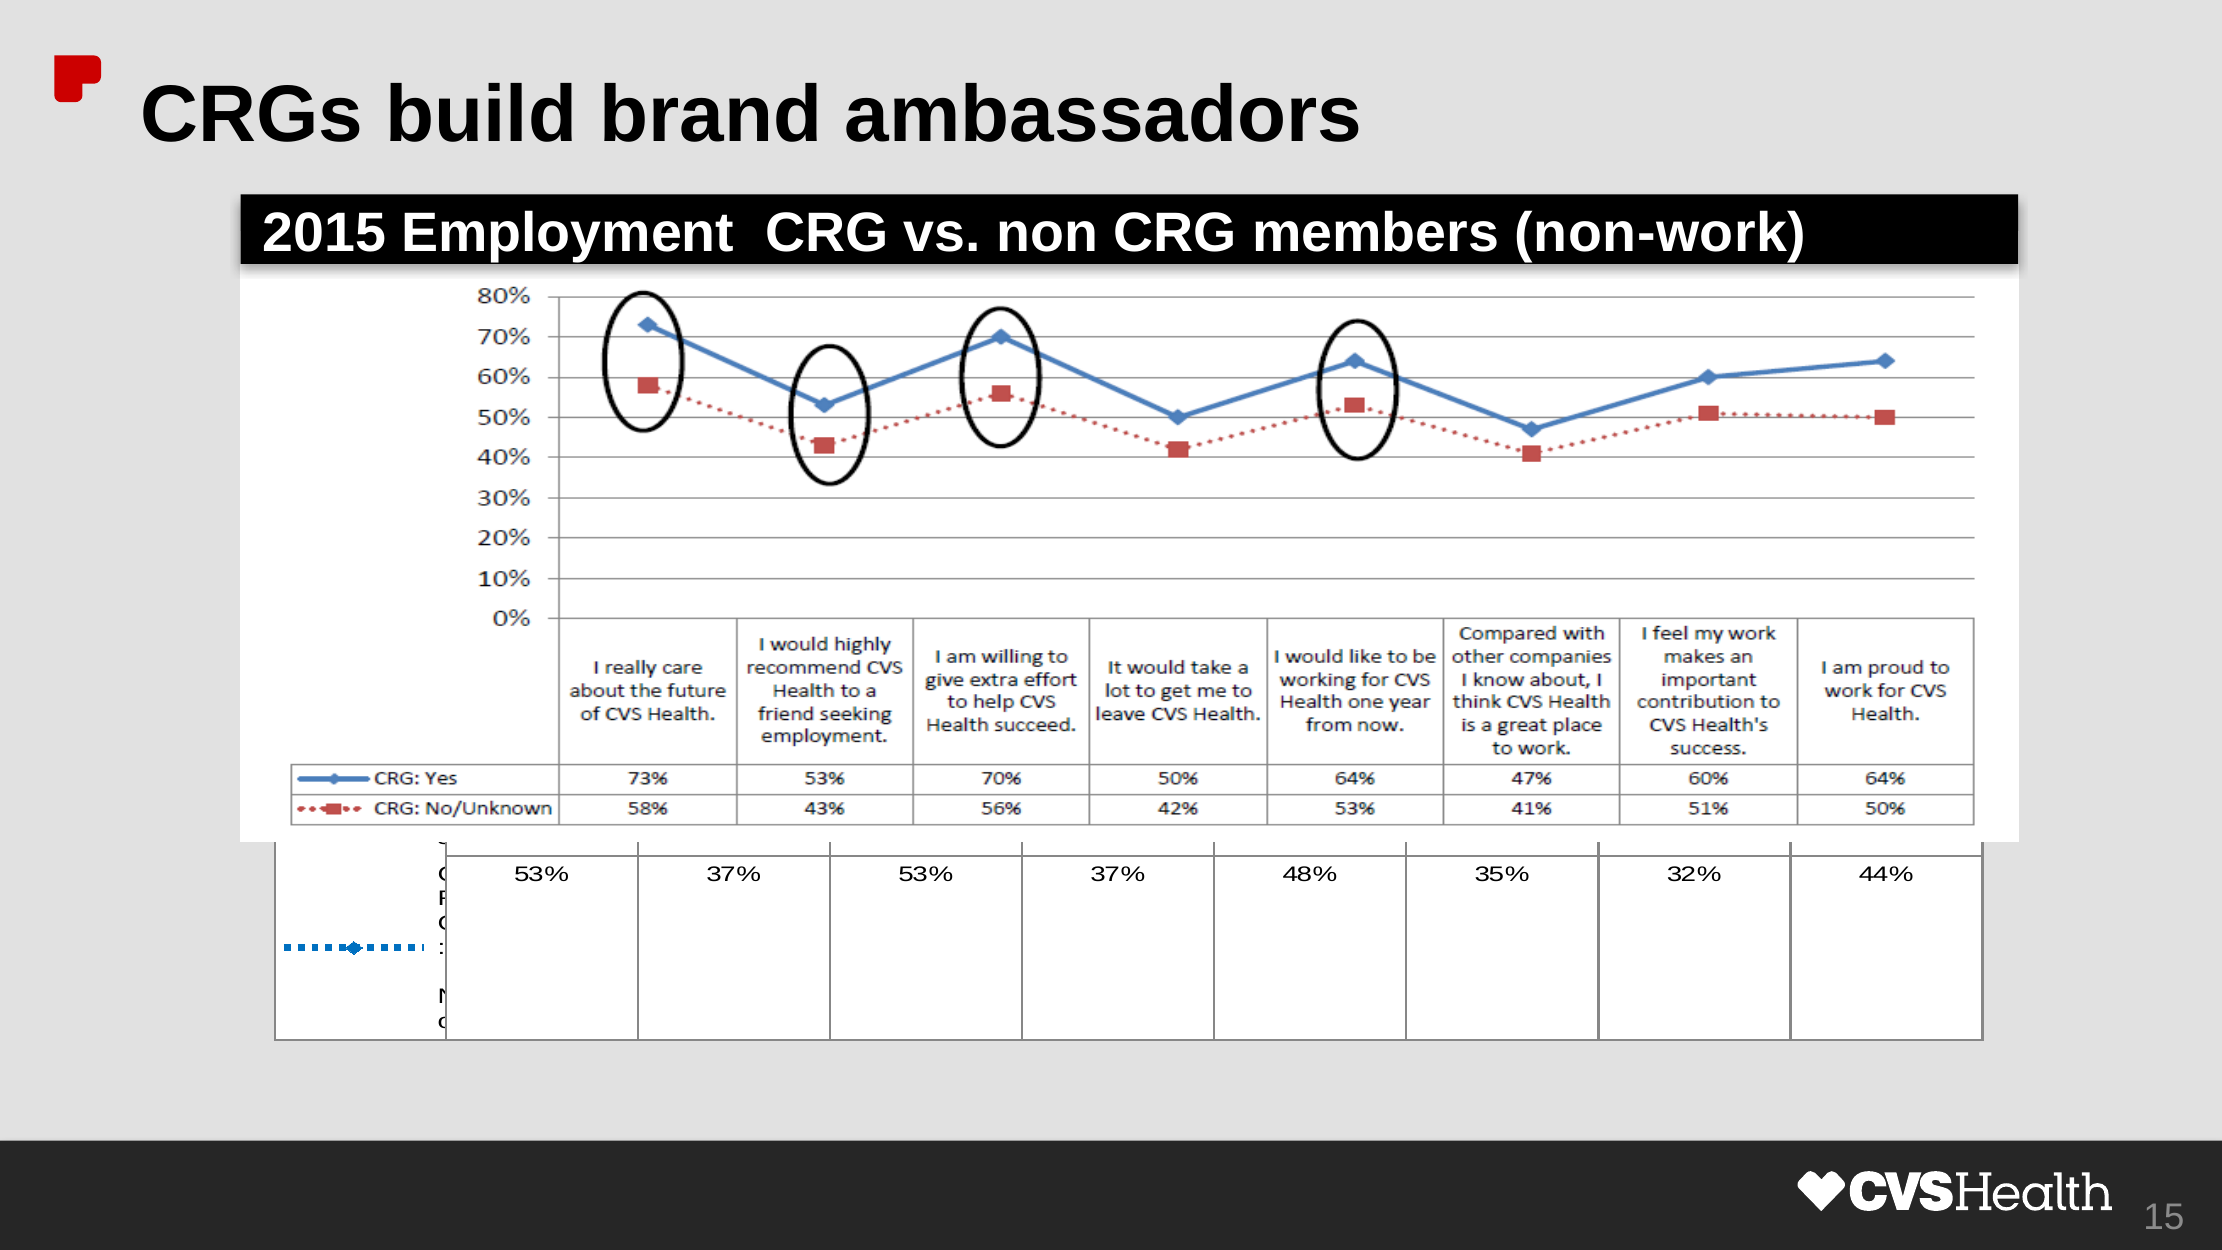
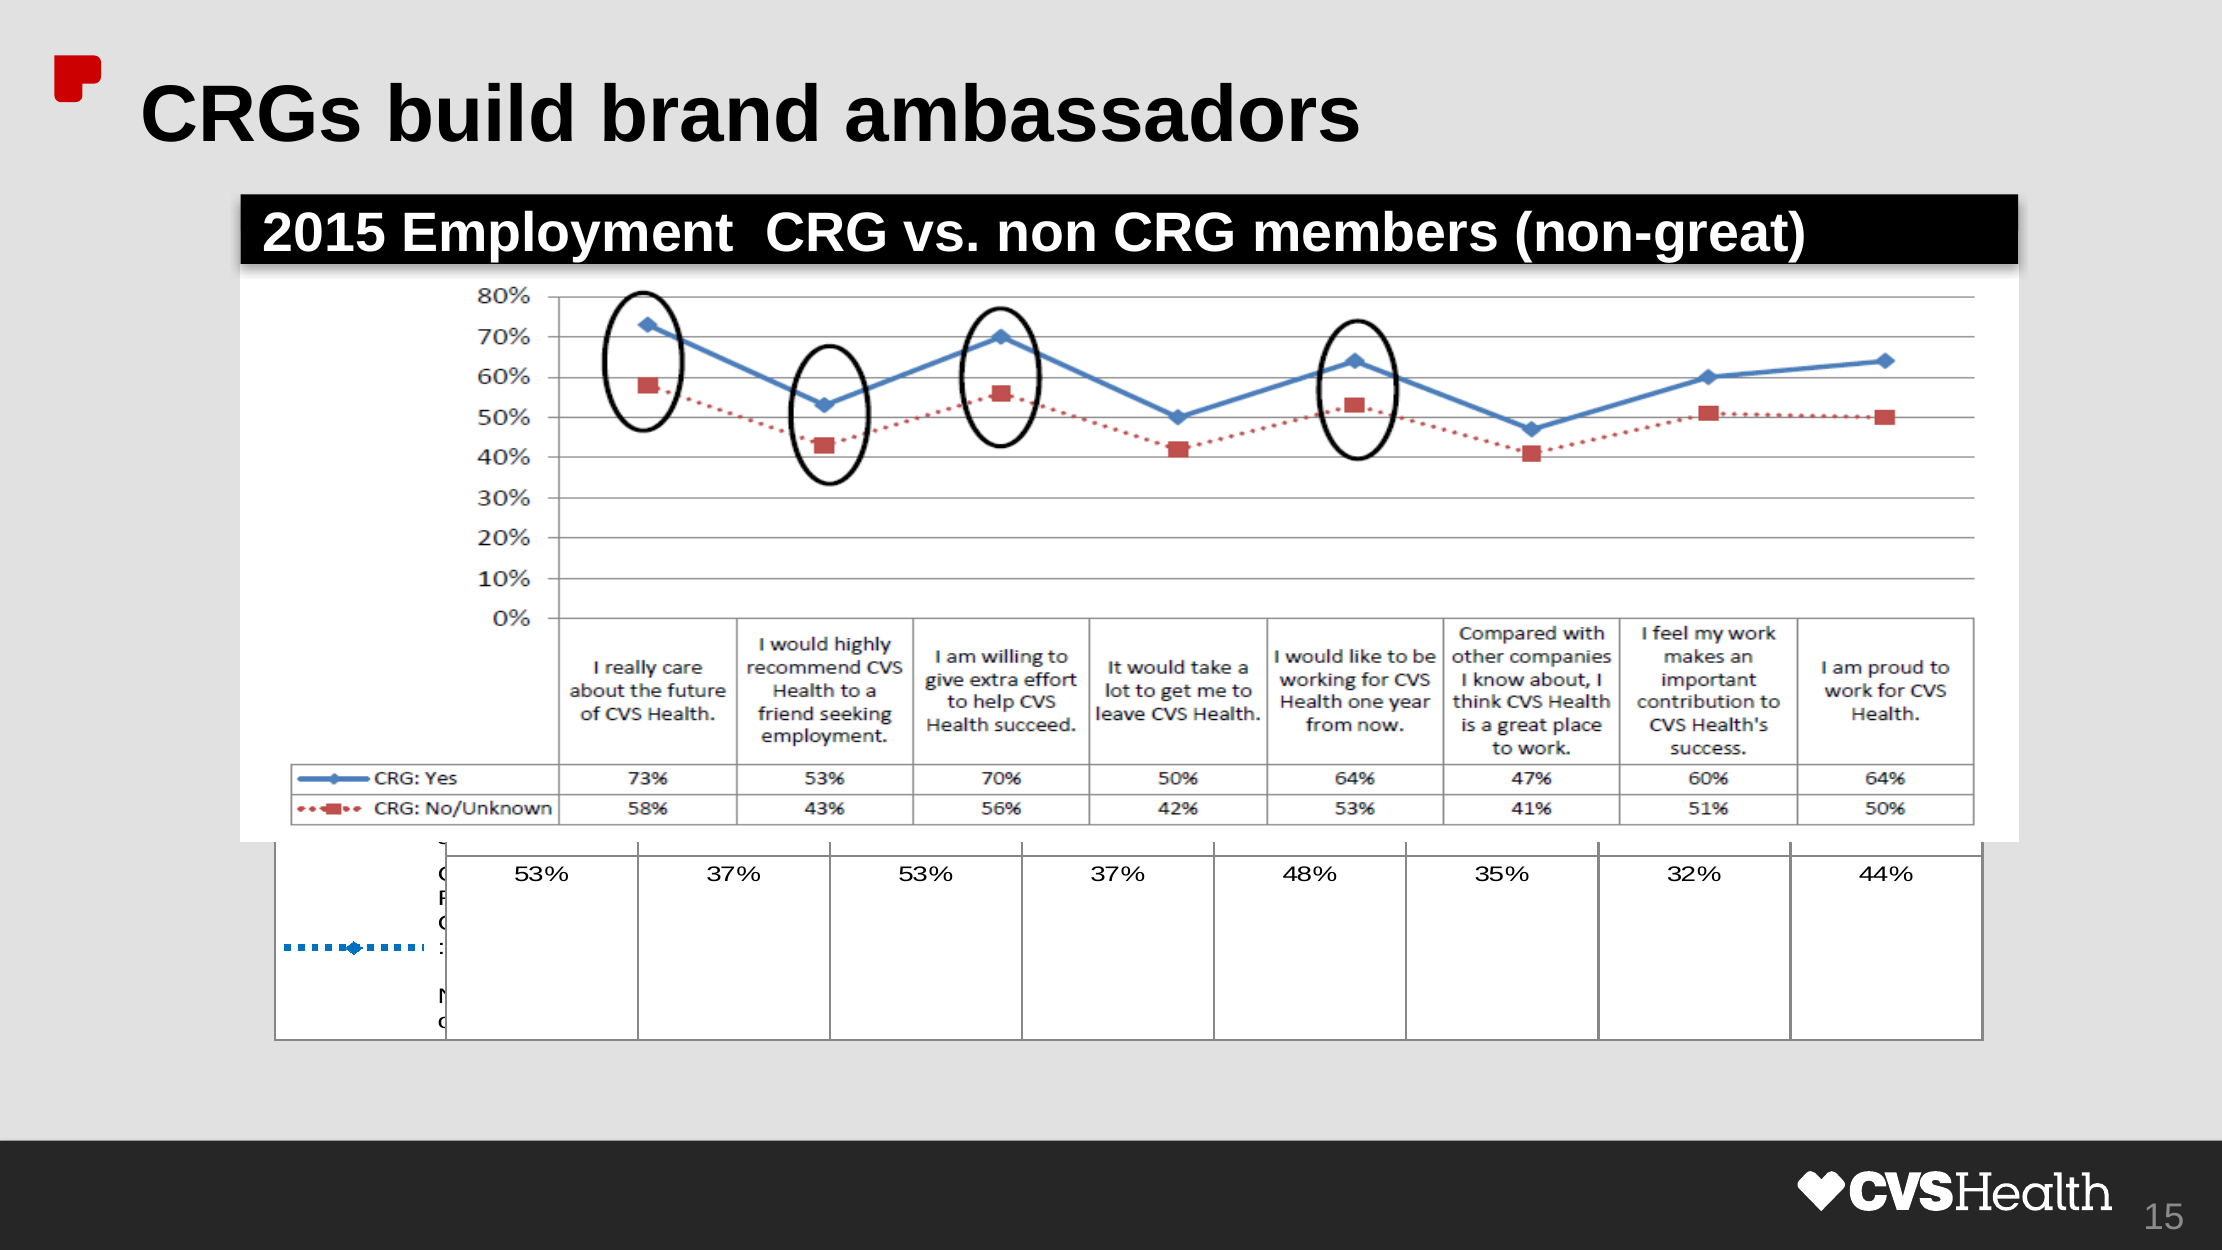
non-work: non-work -> non-great
